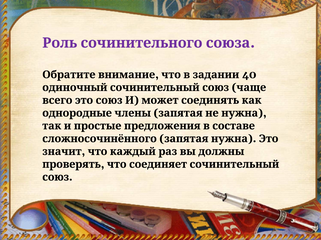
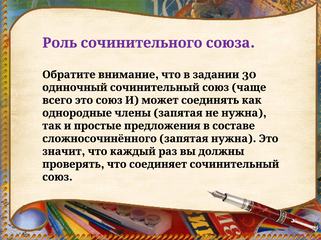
40: 40 -> 30
